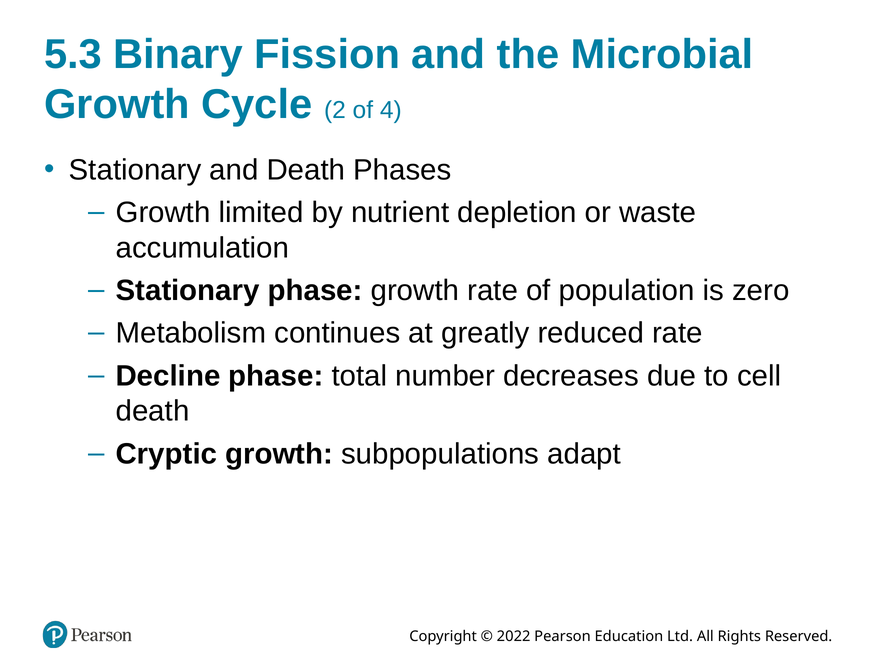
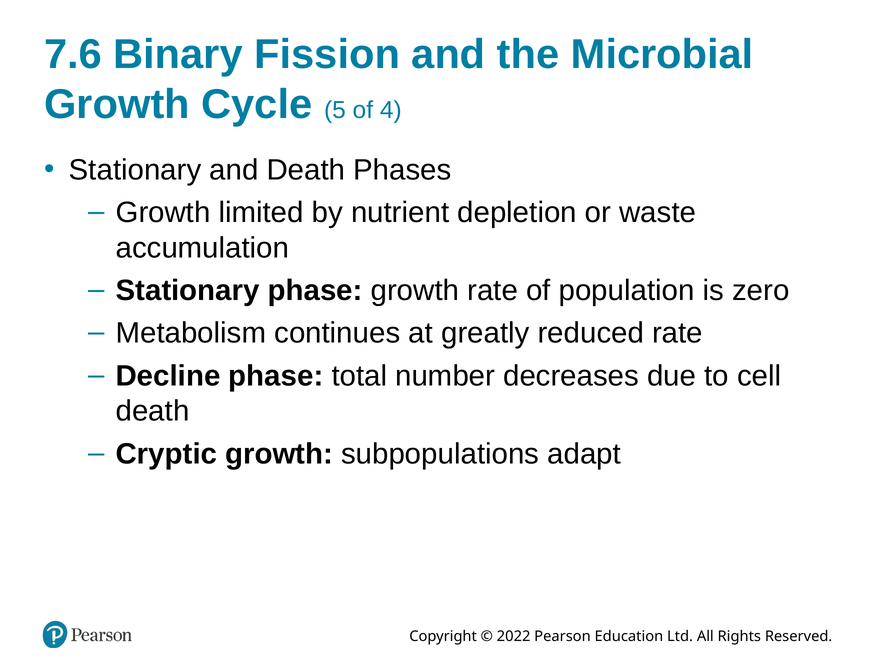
5.3: 5.3 -> 7.6
2: 2 -> 5
